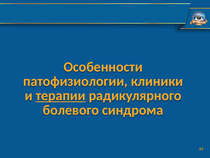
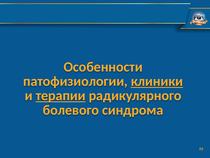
клиники underline: none -> present
